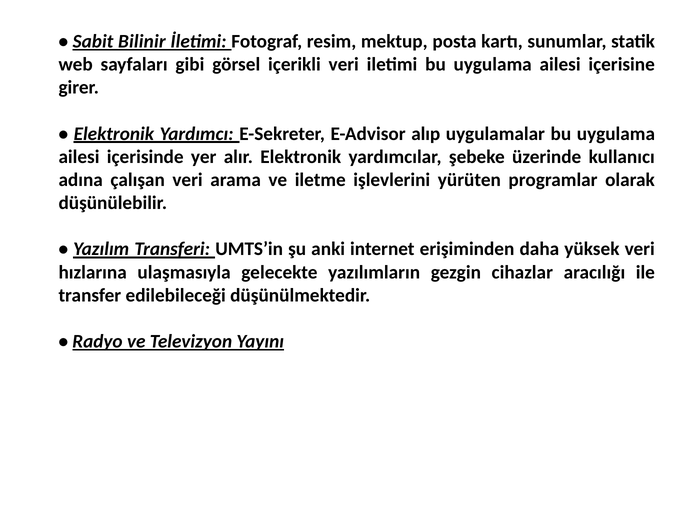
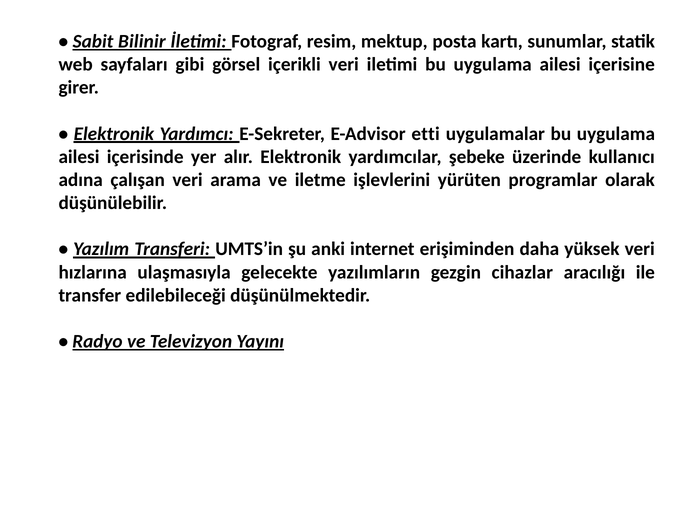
alıp: alıp -> etti
